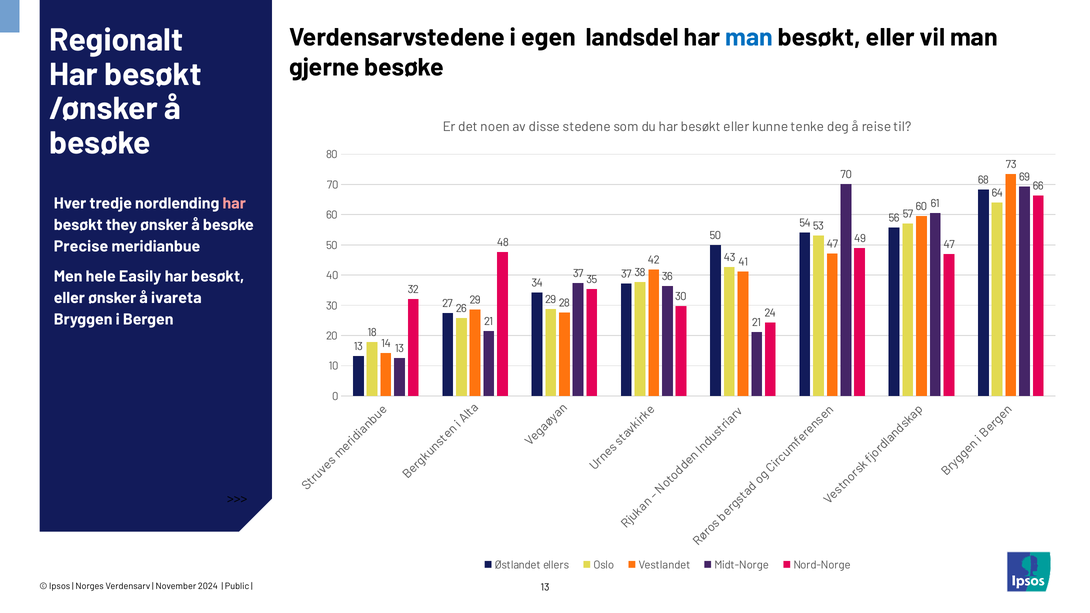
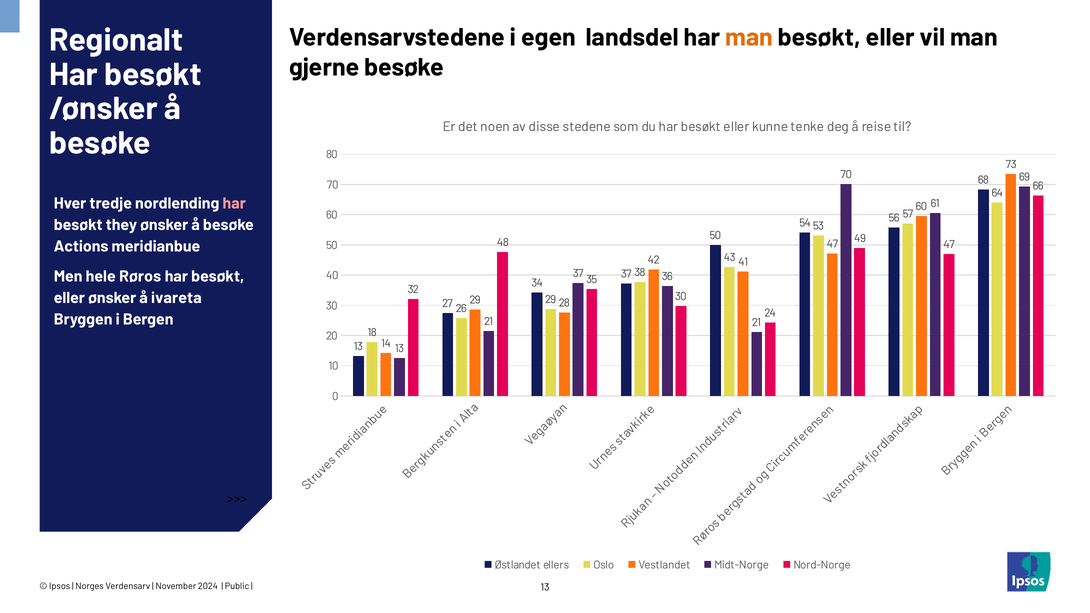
man at (749, 38) colour: blue -> orange
Precise: Precise -> Actions
Easily: Easily -> Røros
